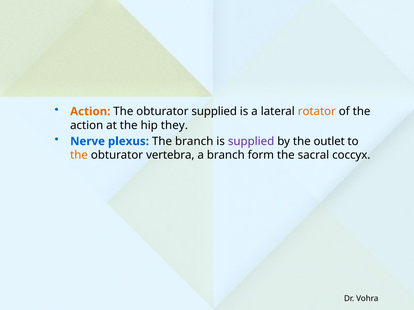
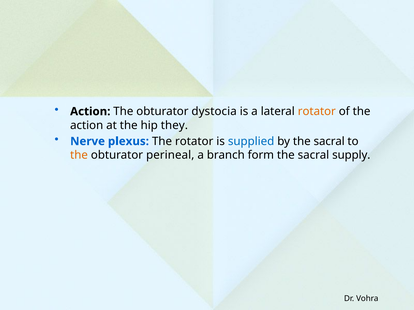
Action at (90, 112) colour: orange -> black
obturator supplied: supplied -> dystocia
The branch: branch -> rotator
supplied at (251, 142) colour: purple -> blue
by the outlet: outlet -> sacral
vertebra: vertebra -> perineal
coccyx: coccyx -> supply
